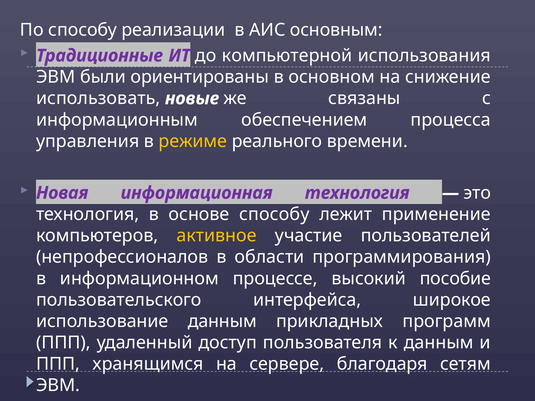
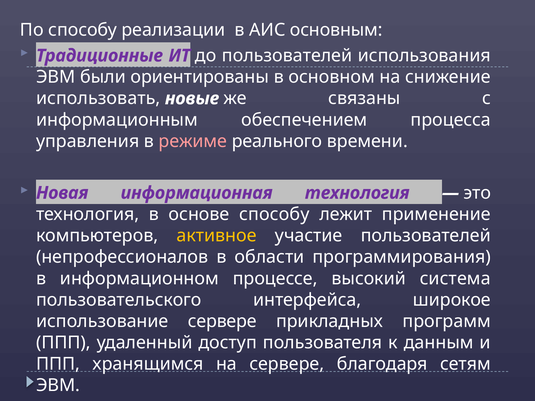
до компьютерной: компьютерной -> пользователей
режиме colour: yellow -> pink
пособие: пособие -> система
использование данным: данным -> сервере
